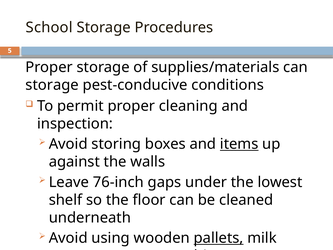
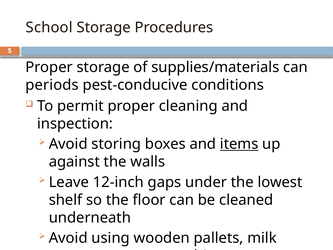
storage at (52, 85): storage -> periods
76-inch: 76-inch -> 12-inch
pallets underline: present -> none
